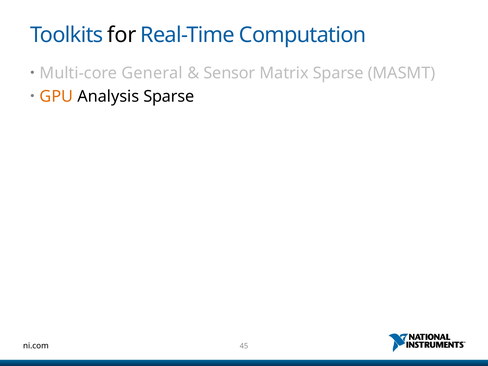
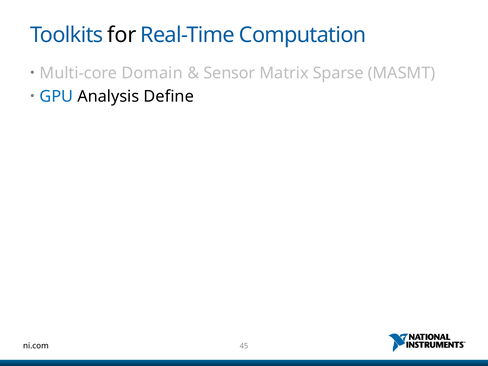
General: General -> Domain
GPU colour: orange -> blue
Analysis Sparse: Sparse -> Define
